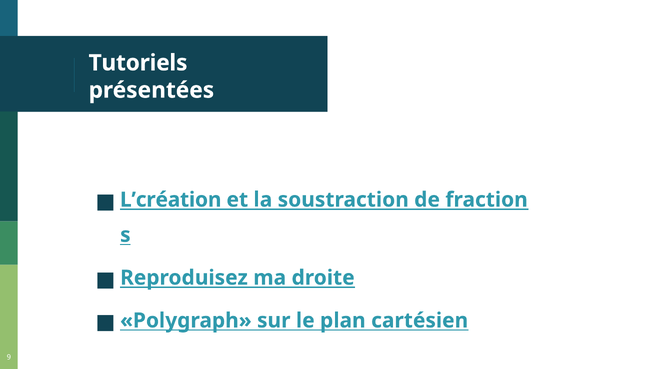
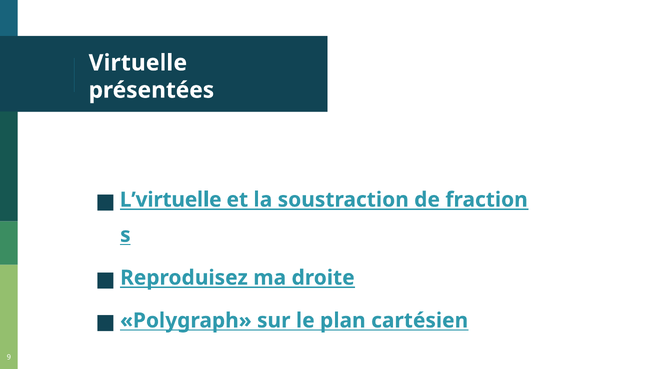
Tutoriels: Tutoriels -> Virtuelle
L’création: L’création -> L’virtuelle
